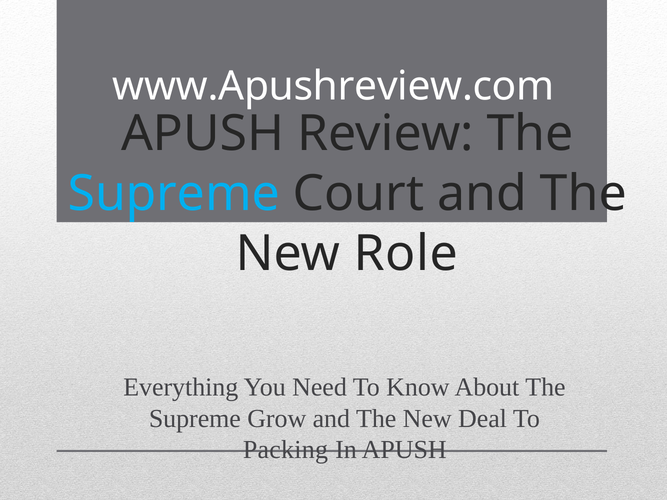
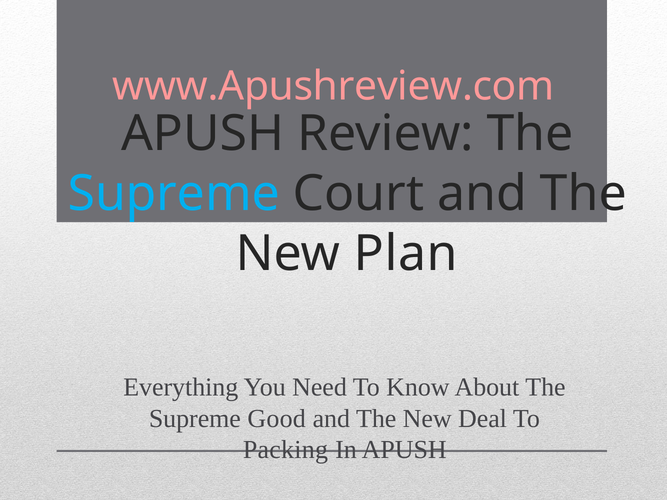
www.Apushreview.com colour: white -> pink
Role: Role -> Plan
Grow: Grow -> Good
